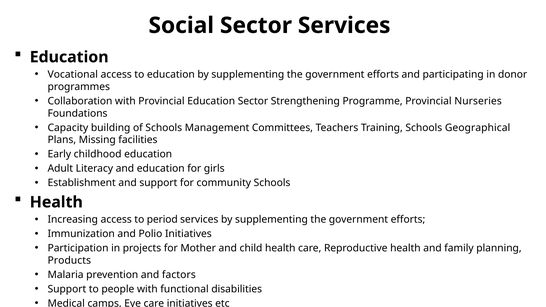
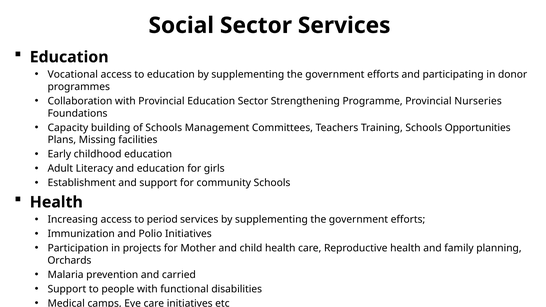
Geographical: Geographical -> Opportunities
Products: Products -> Orchards
factors: factors -> carried
